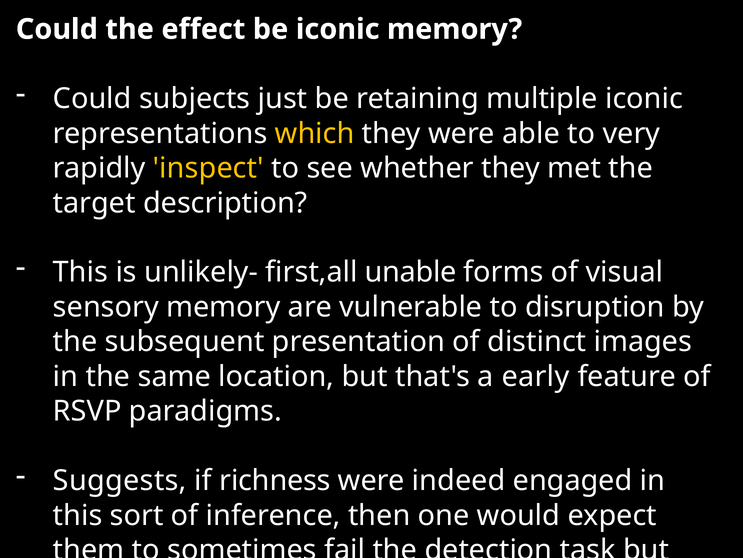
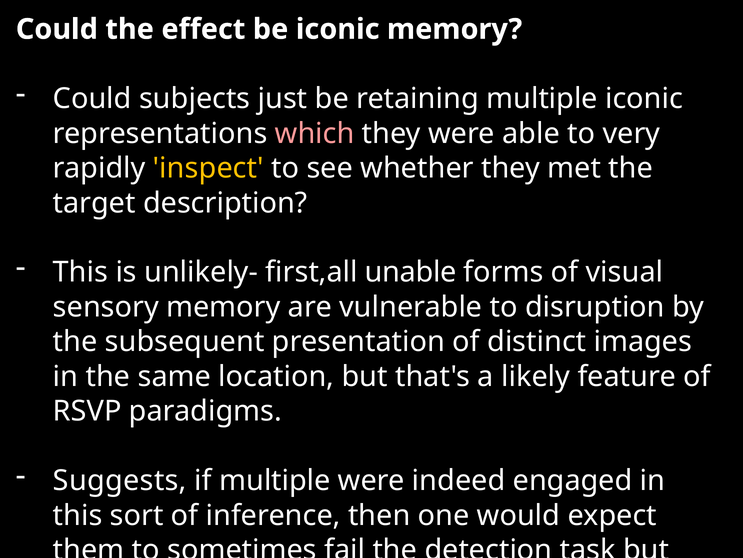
which colour: yellow -> pink
early: early -> likely
if richness: richness -> multiple
